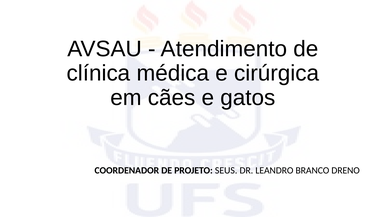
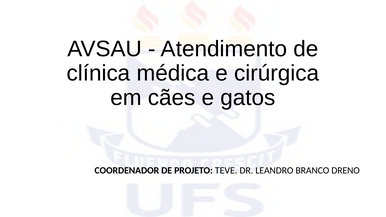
SEUS: SEUS -> TEVE
